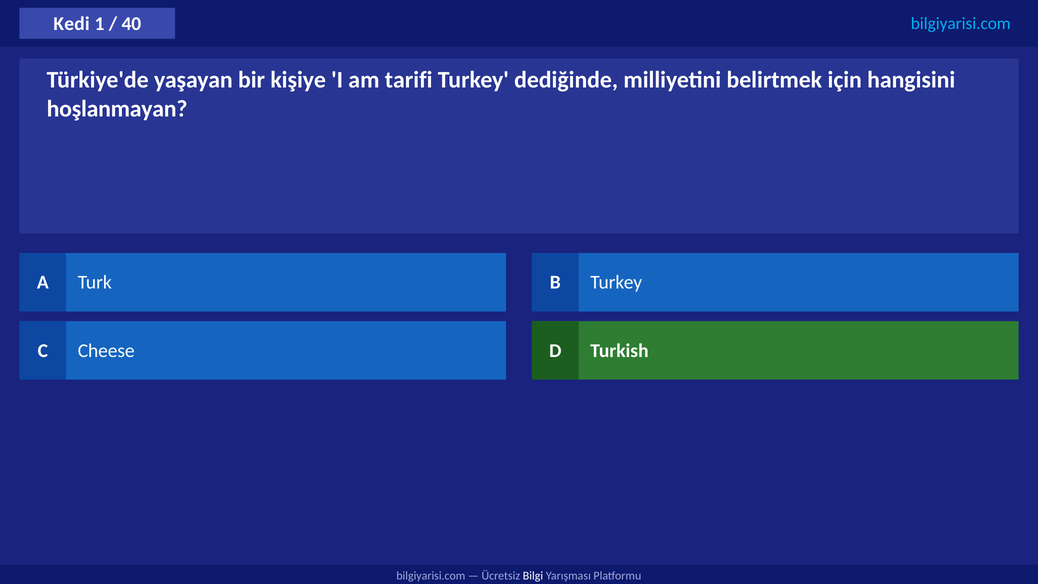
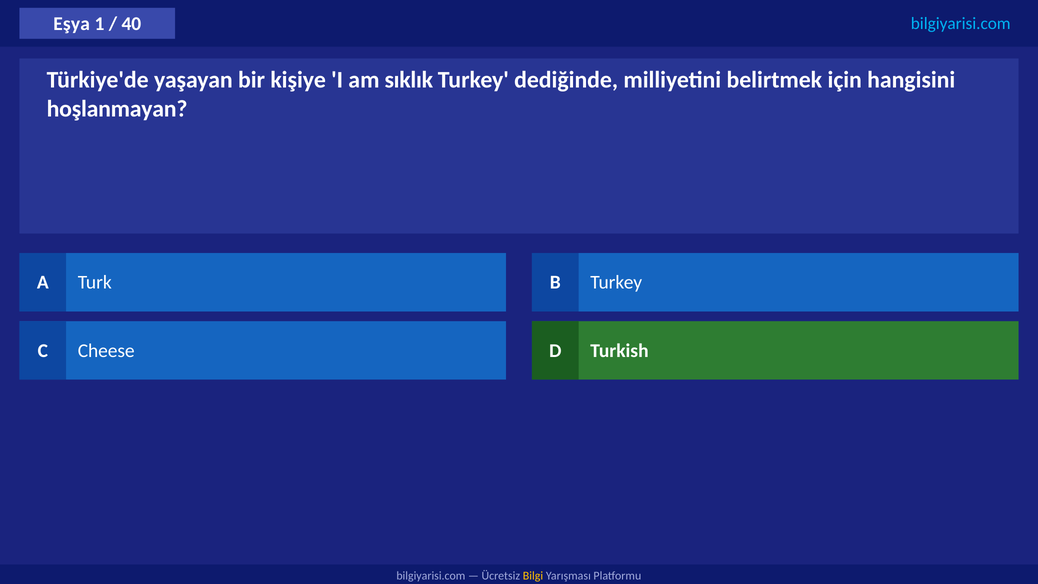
Kedi: Kedi -> Eşya
tarifi: tarifi -> sıklık
Bilgi colour: white -> yellow
